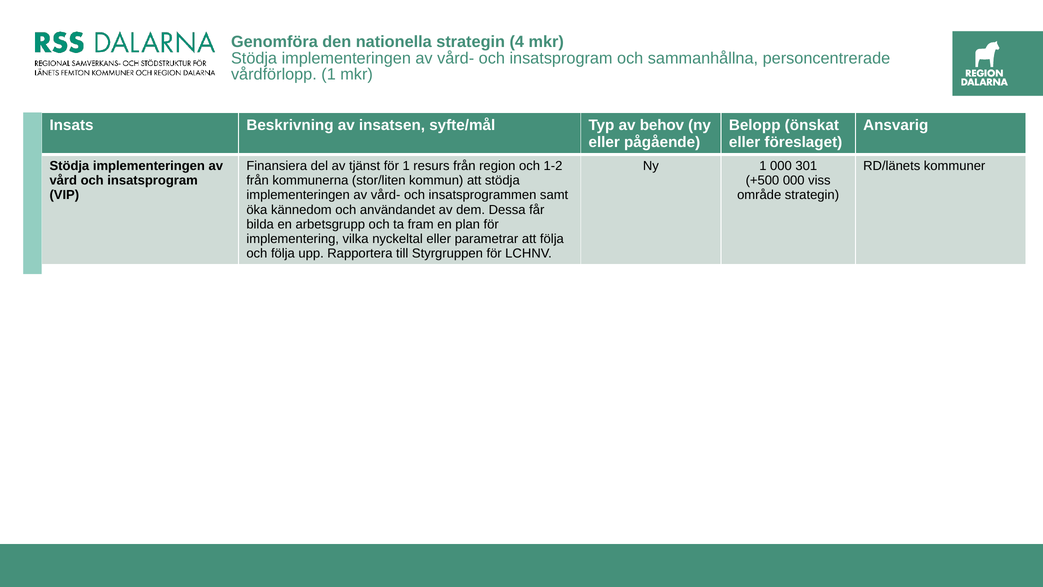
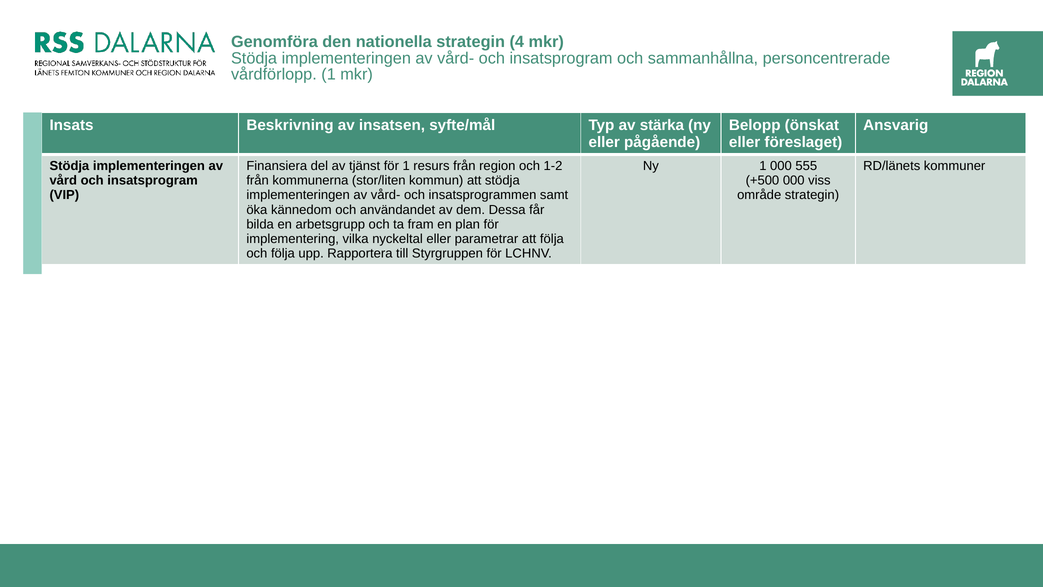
behov: behov -> stärka
301: 301 -> 555
